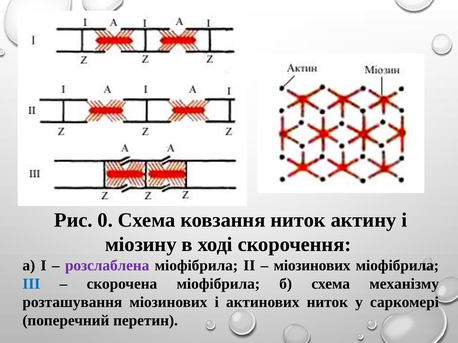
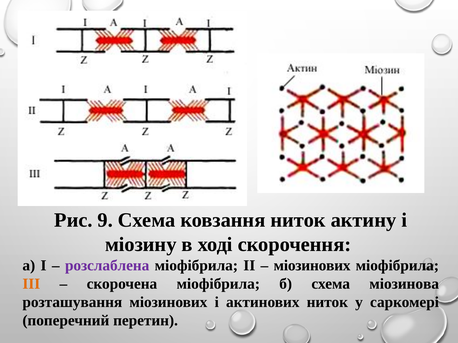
0: 0 -> 9
ІІІ colour: blue -> orange
механізму: механізму -> міозинова
